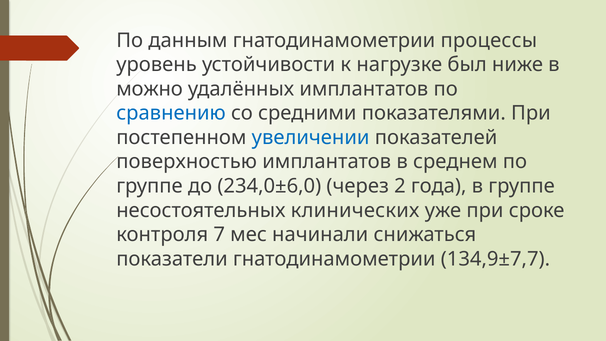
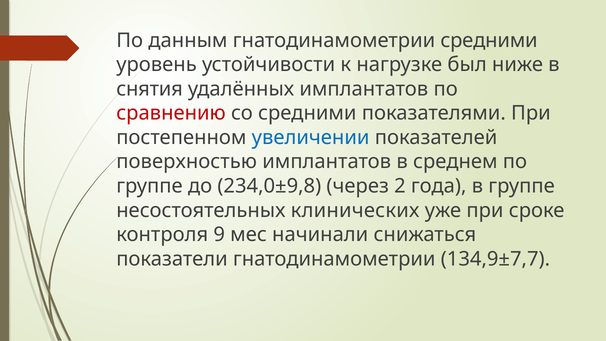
гнатодинамометрии процессы: процессы -> средними
можно: можно -> снятия
сравнению colour: blue -> red
234,0±6,0: 234,0±6,0 -> 234,0±9,8
7: 7 -> 9
